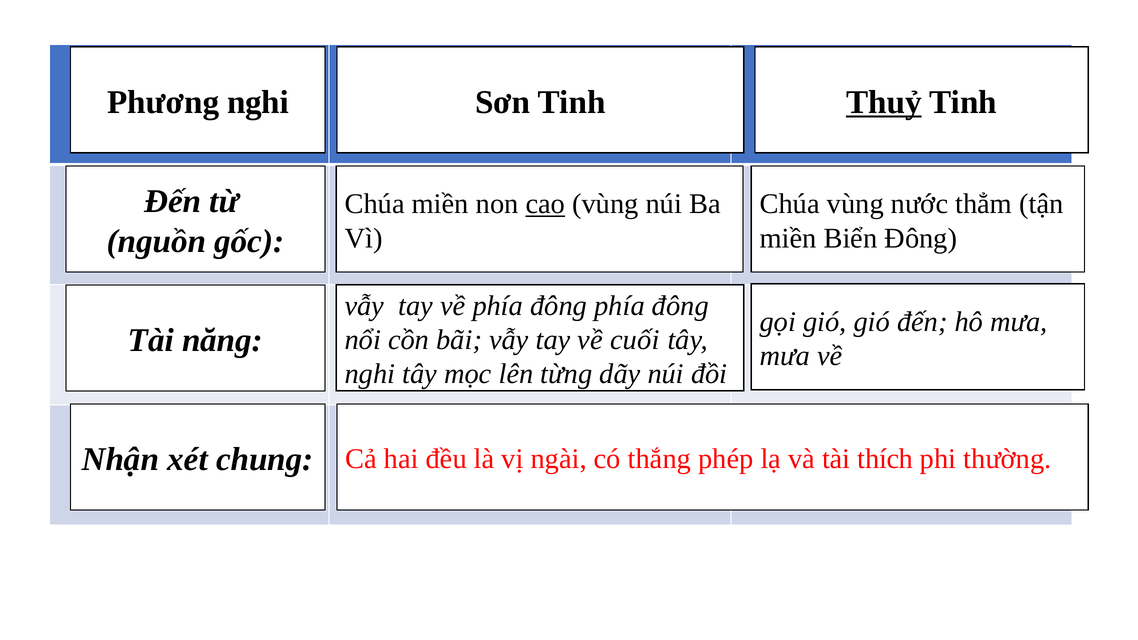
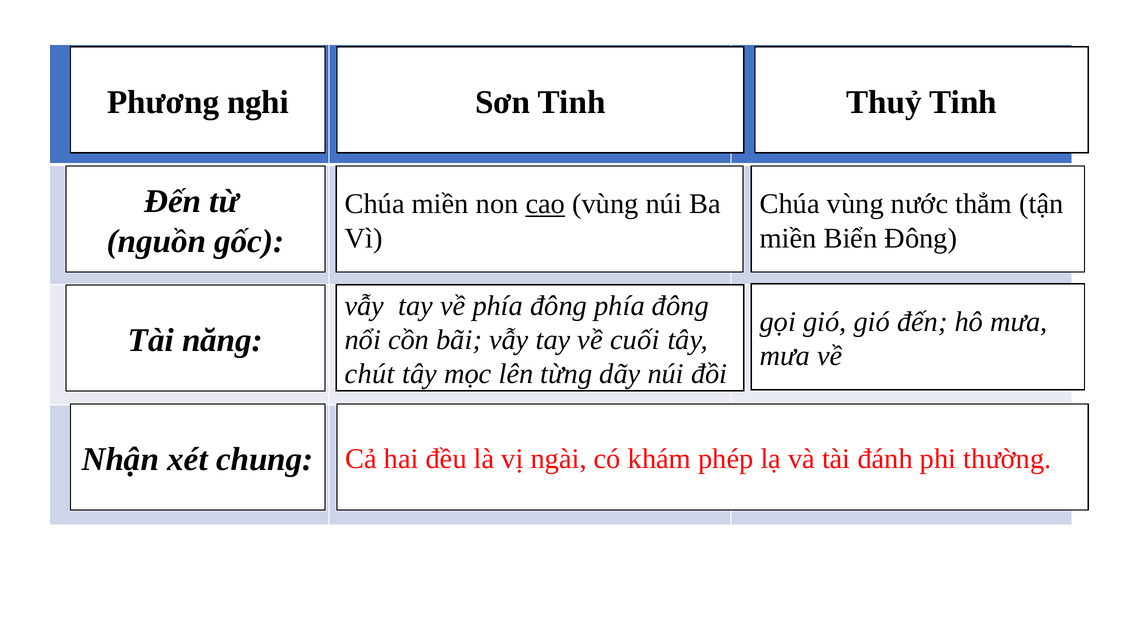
Thuỷ underline: present -> none
nghi at (370, 374): nghi -> chút
thắng: thắng -> khám
thích: thích -> đánh
